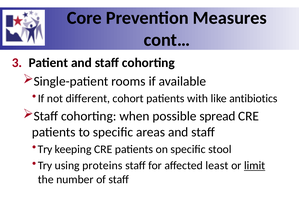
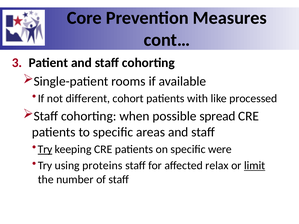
antibiotics: antibiotics -> processed
Try at (45, 149) underline: none -> present
stool: stool -> were
least: least -> relax
